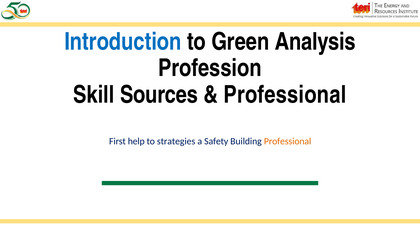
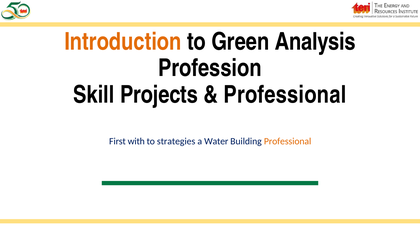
Introduction colour: blue -> orange
Sources: Sources -> Projects
help: help -> with
Safety: Safety -> Water
